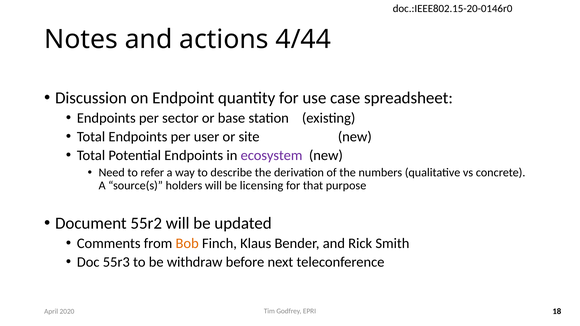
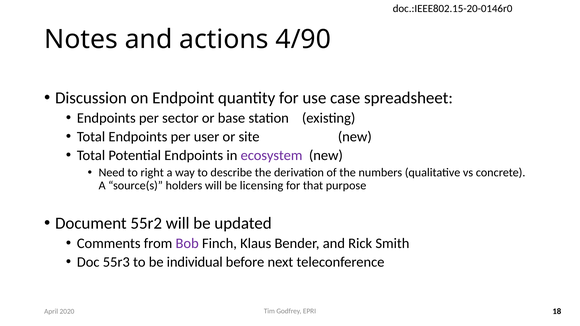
4/44: 4/44 -> 4/90
refer: refer -> right
Bob colour: orange -> purple
withdraw: withdraw -> individual
